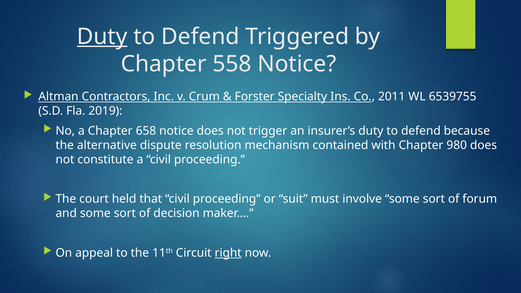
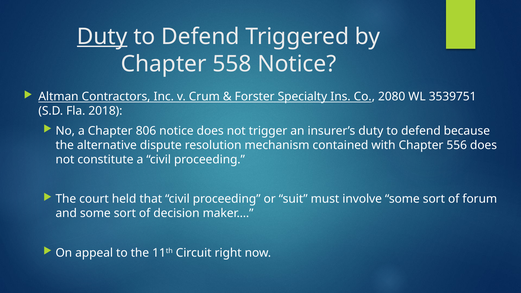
2011: 2011 -> 2080
6539755: 6539755 -> 3539751
2019: 2019 -> 2018
658: 658 -> 806
980: 980 -> 556
right underline: present -> none
